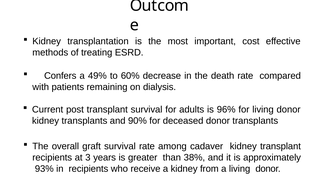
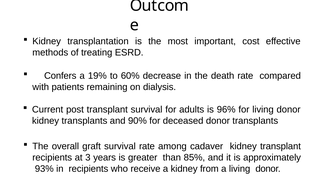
49%: 49% -> 19%
38%: 38% -> 85%
